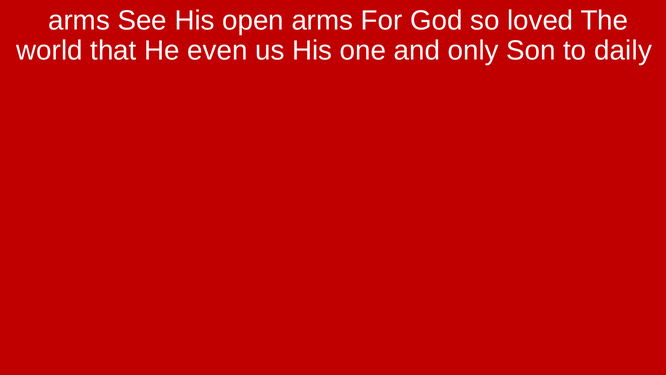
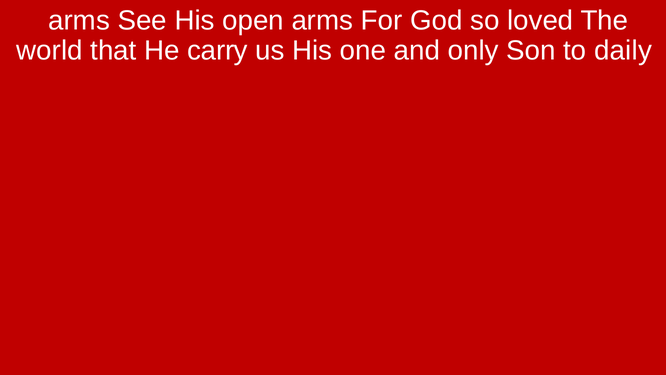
even: even -> carry
